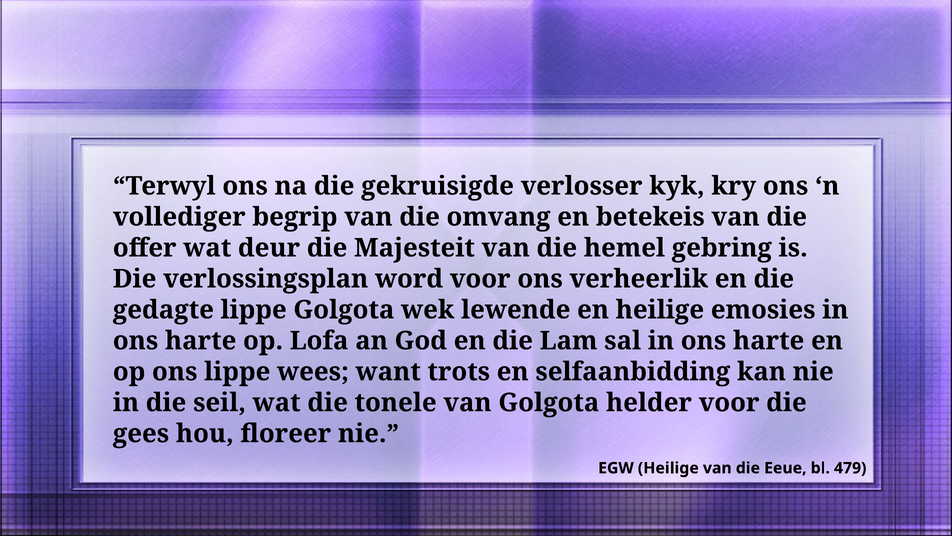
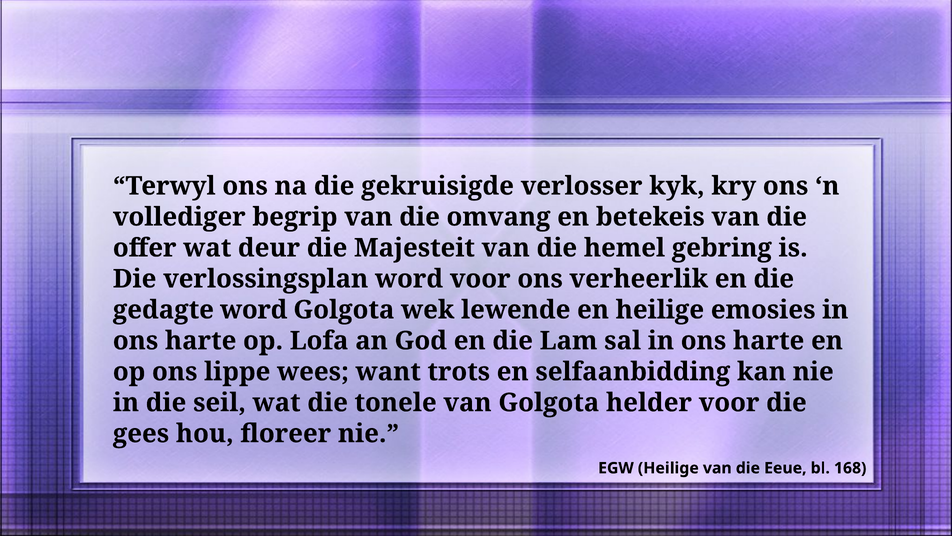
gedagte lippe: lippe -> word
479: 479 -> 168
